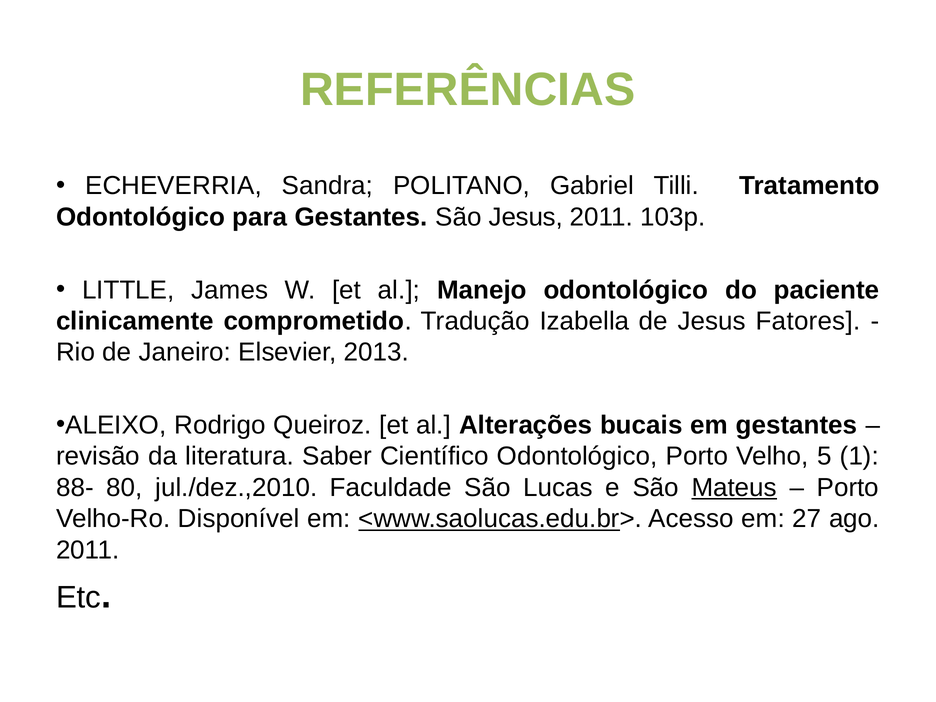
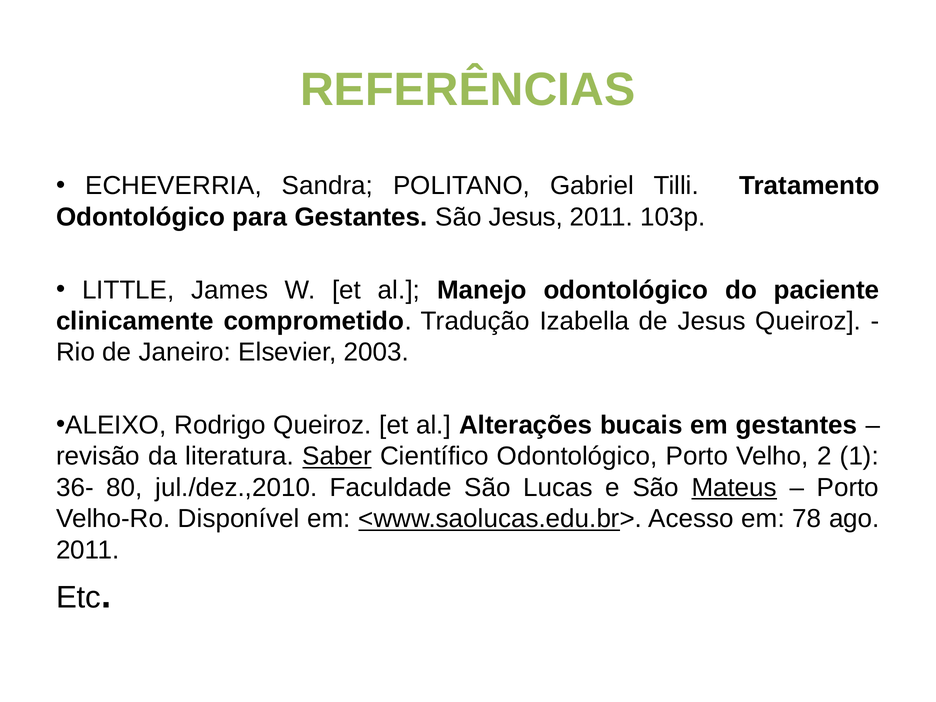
Jesus Fatores: Fatores -> Queiroz
2013: 2013 -> 2003
Saber underline: none -> present
5: 5 -> 2
88-: 88- -> 36-
27: 27 -> 78
